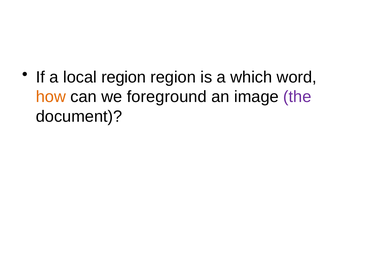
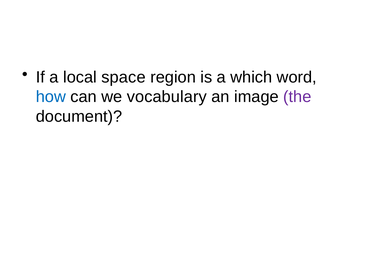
local region: region -> space
how colour: orange -> blue
foreground: foreground -> vocabulary
